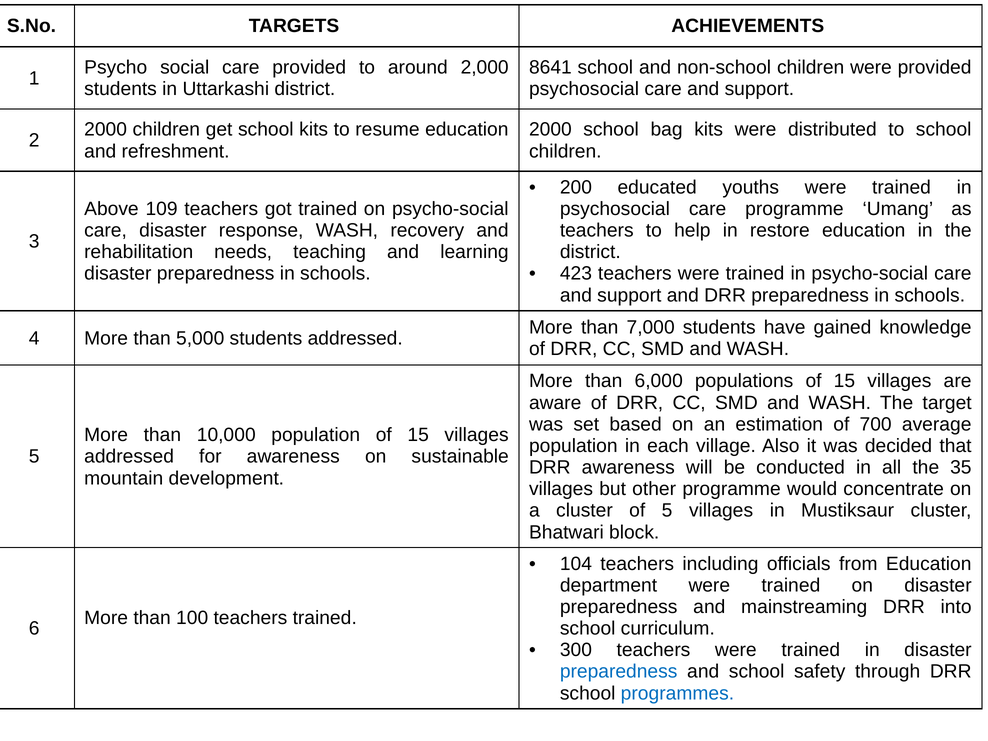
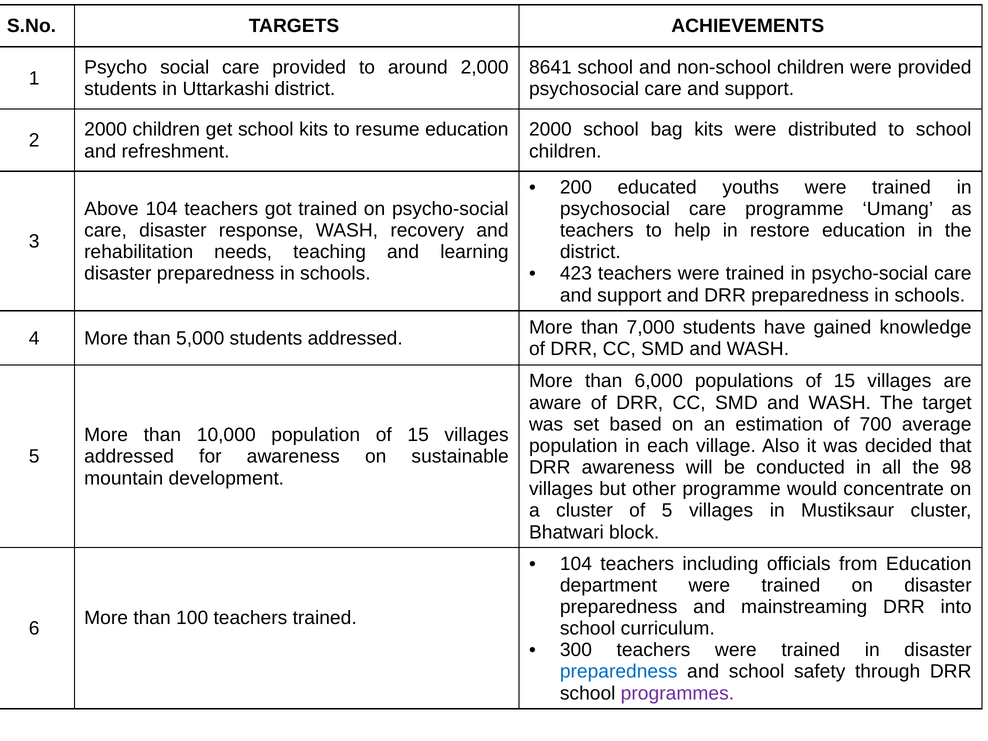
Above 109: 109 -> 104
35: 35 -> 98
programmes colour: blue -> purple
